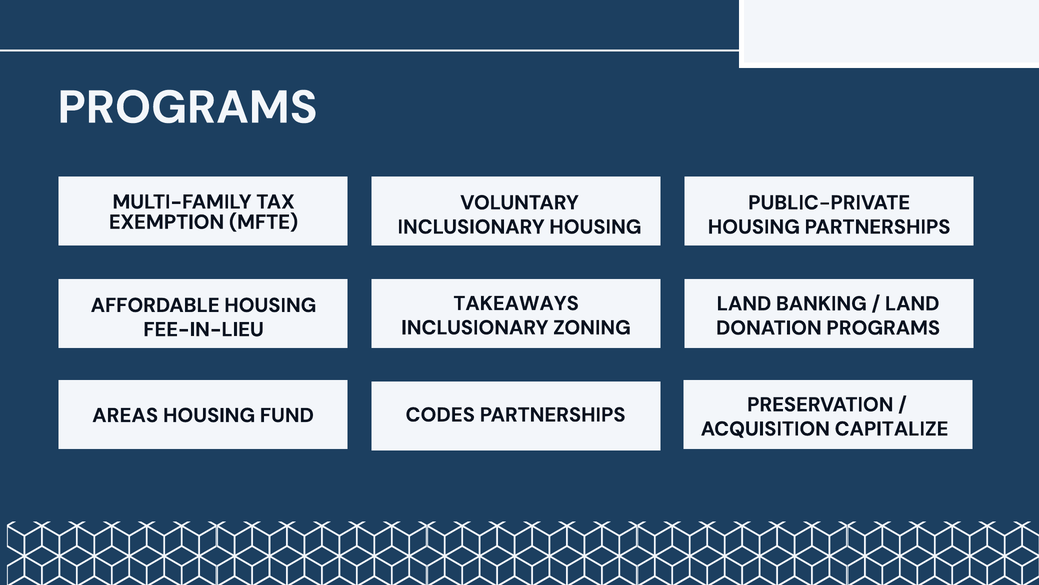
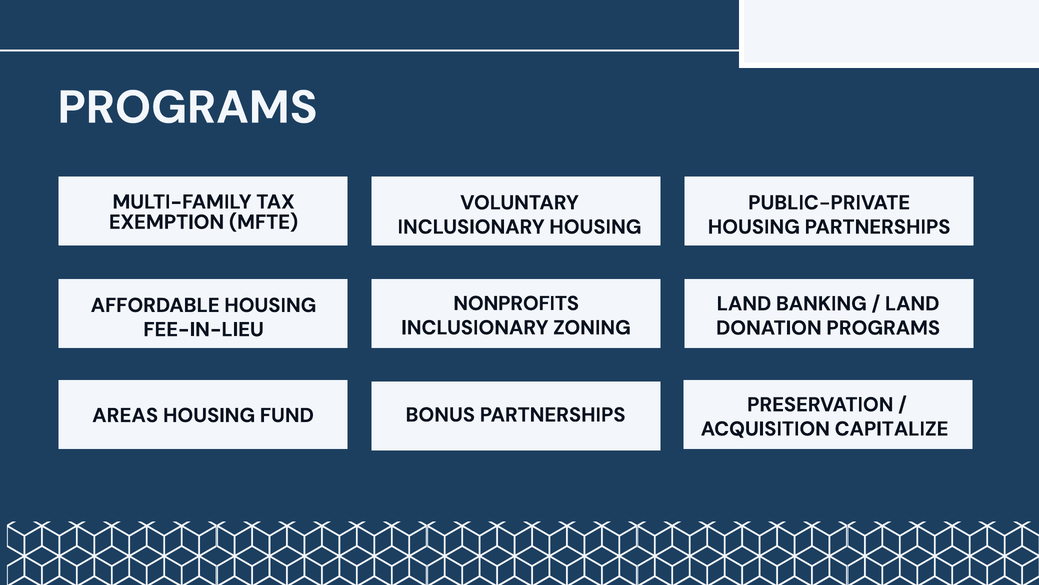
TAKEAWAYS: TAKEAWAYS -> NONPROFITS
CODES: CODES -> BONUS
